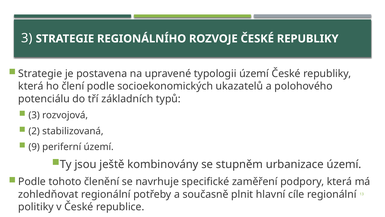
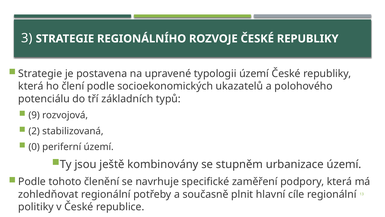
3 at (34, 115): 3 -> 9
9: 9 -> 0
